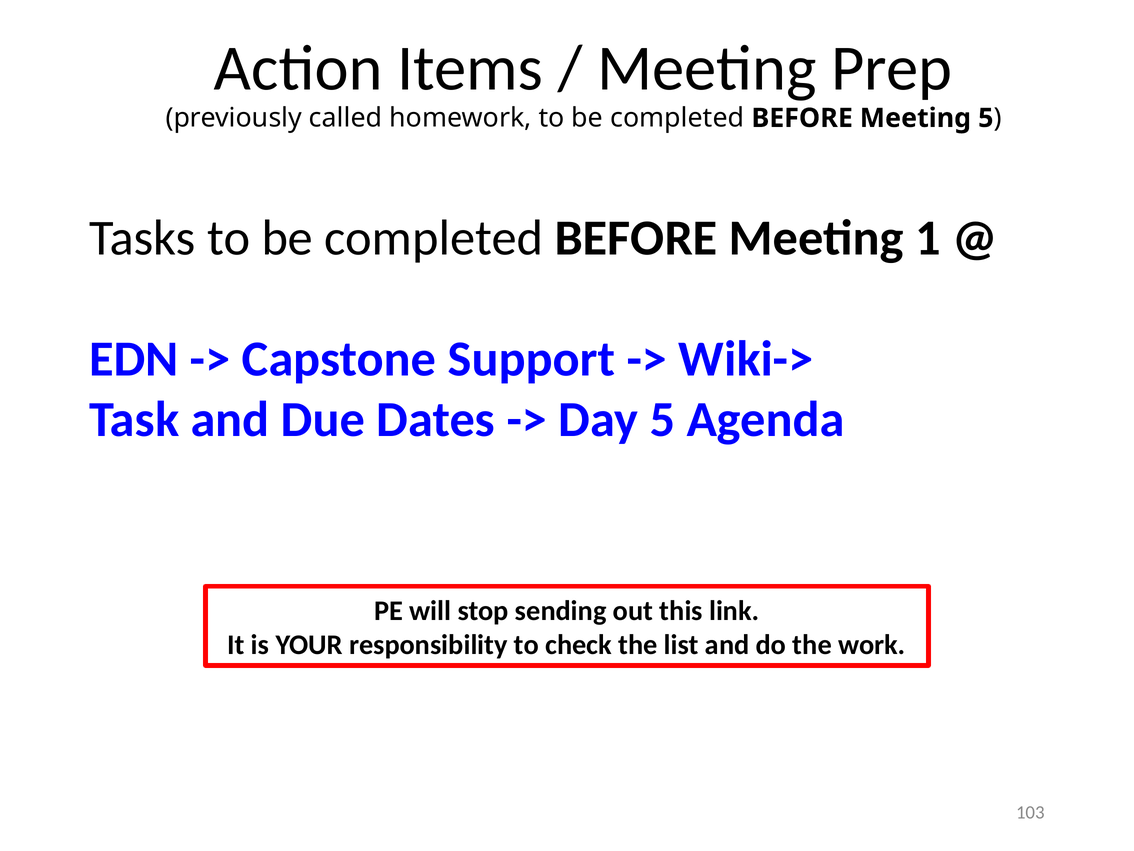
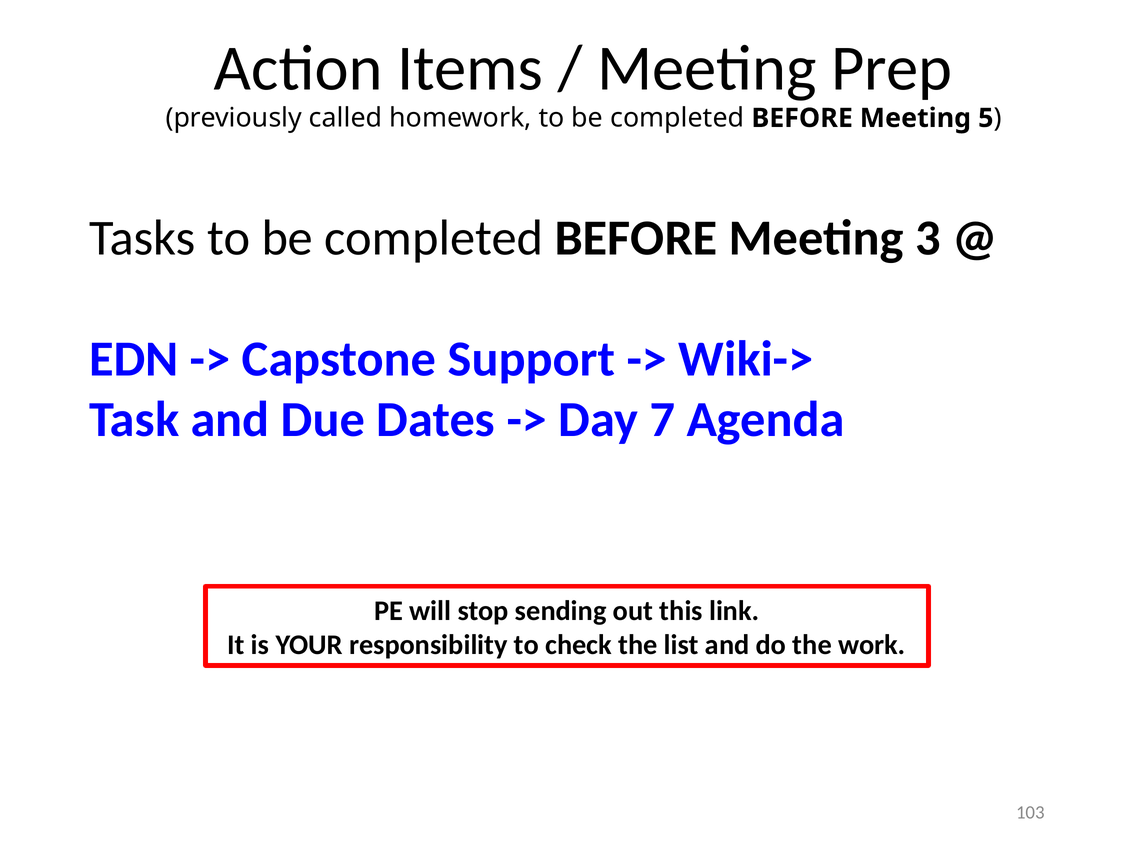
1: 1 -> 3
Day 5: 5 -> 7
